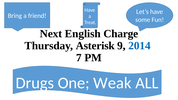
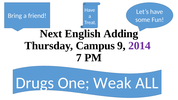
Charge: Charge -> Adding
Asterisk: Asterisk -> Campus
2014 colour: blue -> purple
